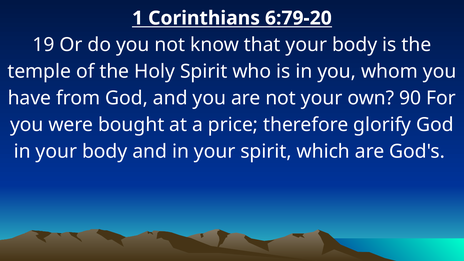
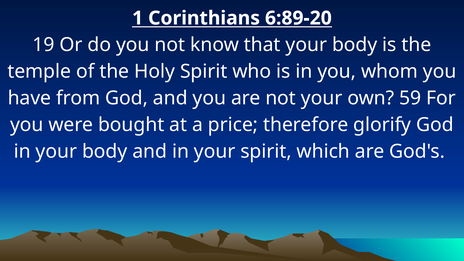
6:79-20: 6:79-20 -> 6:89-20
90: 90 -> 59
